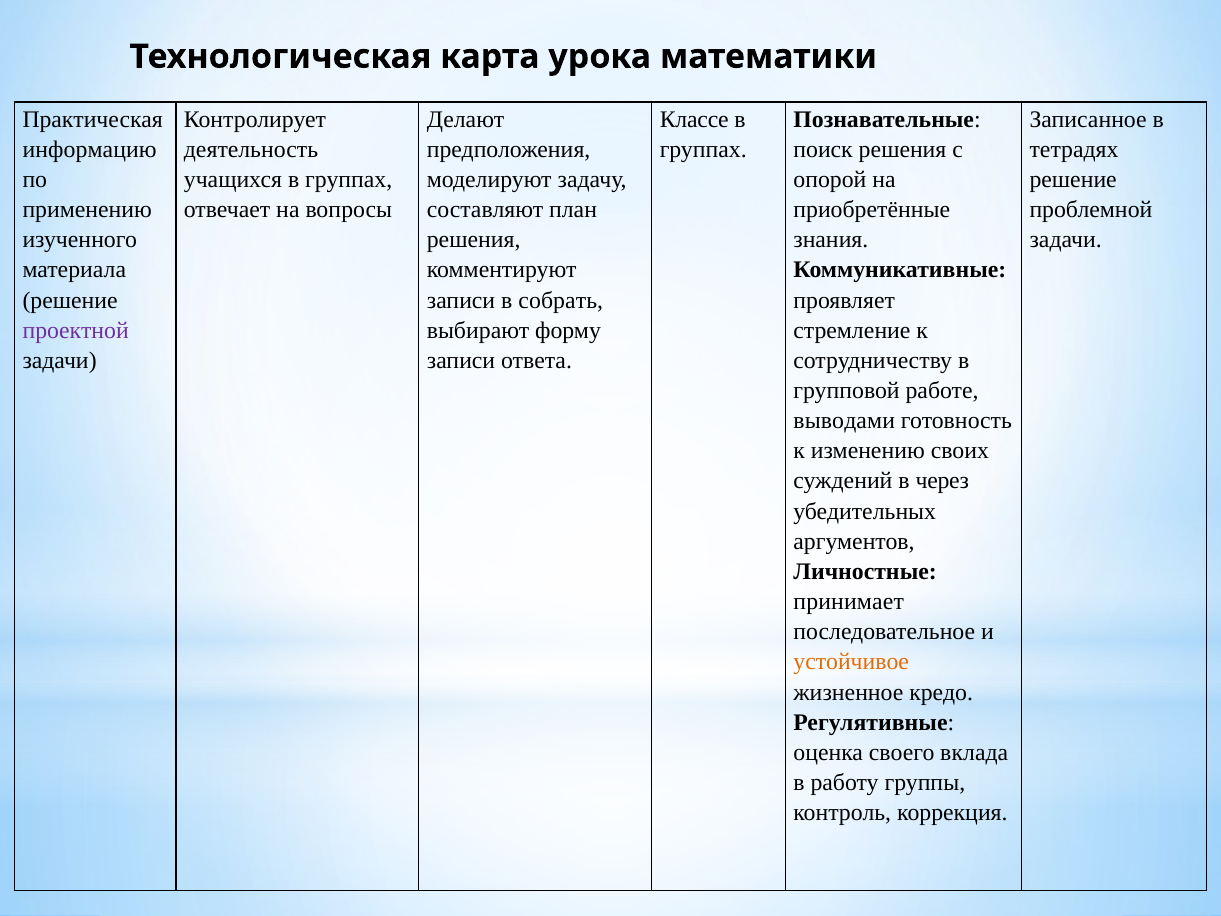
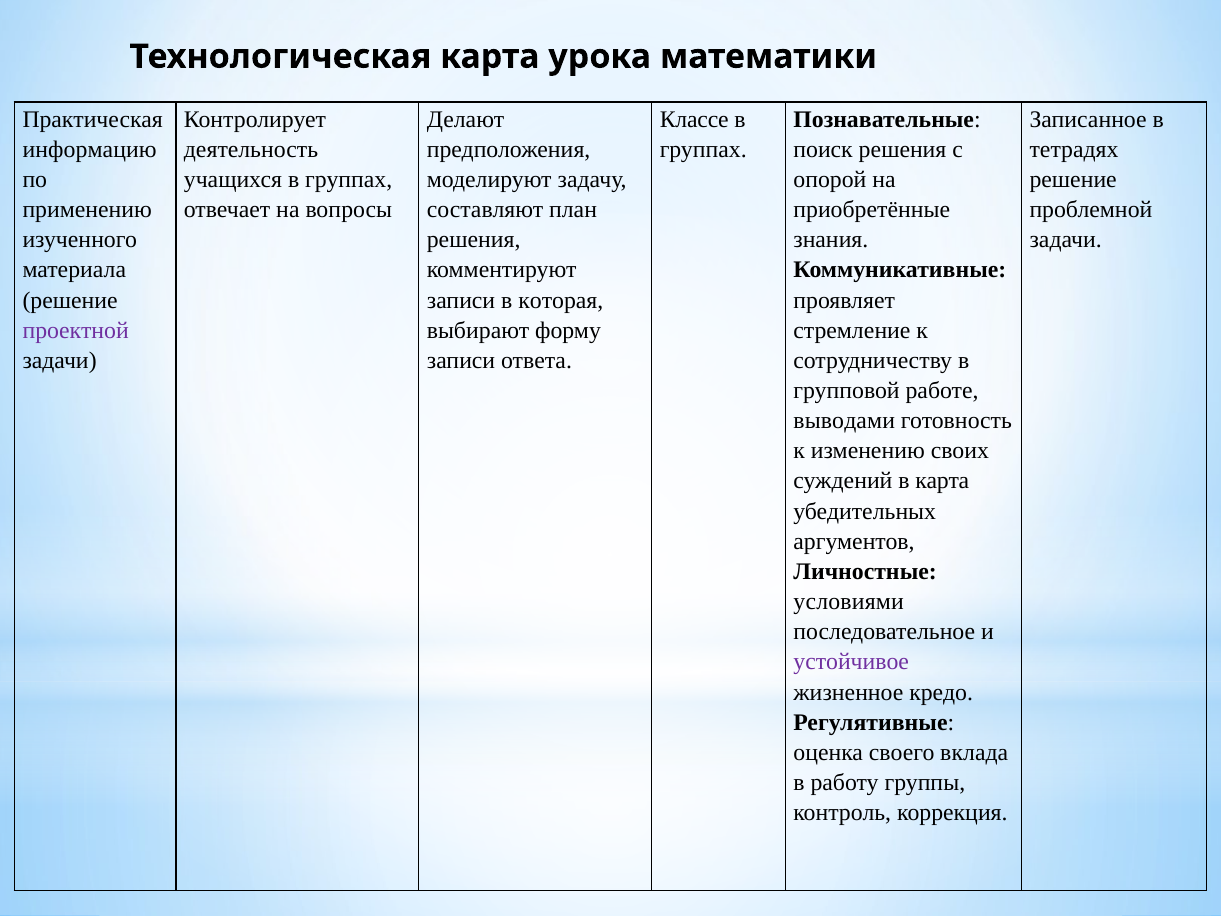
собрать: собрать -> которая
в через: через -> карта
принимает: принимает -> условиями
устойчивое colour: orange -> purple
